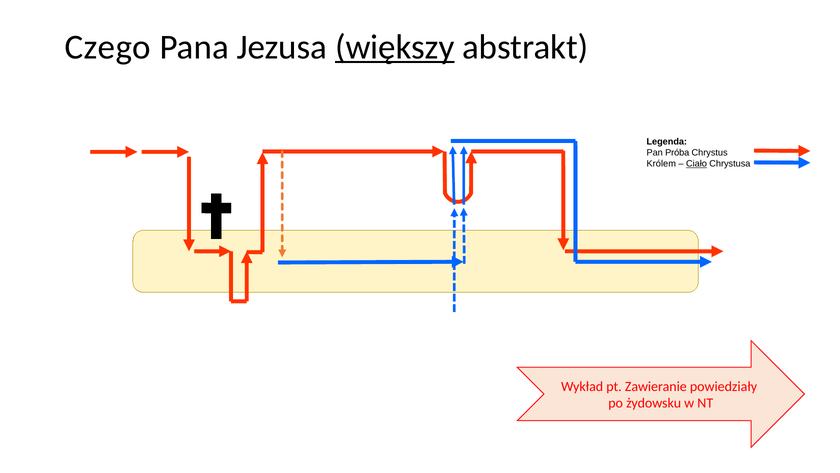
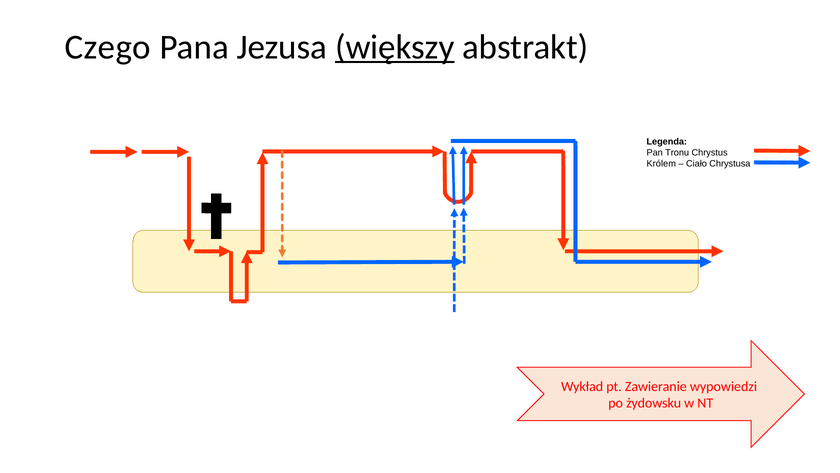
Próba: Próba -> Tronu
Ciało underline: present -> none
powiedziały: powiedziały -> wypowiedzi
